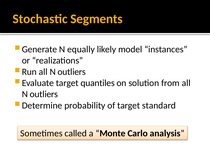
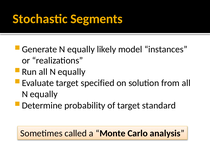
outliers at (72, 72): outliers -> equally
quantiles: quantiles -> specified
outliers at (44, 94): outliers -> equally
